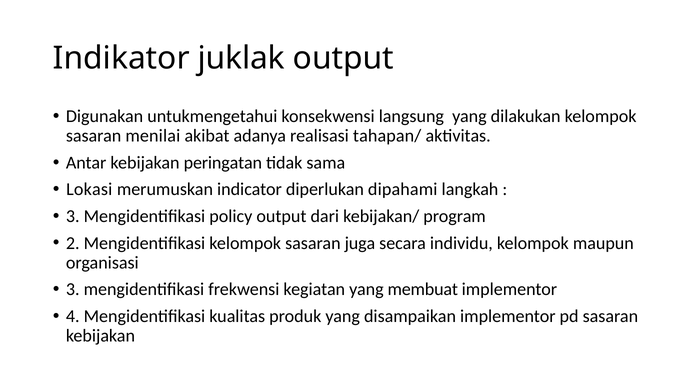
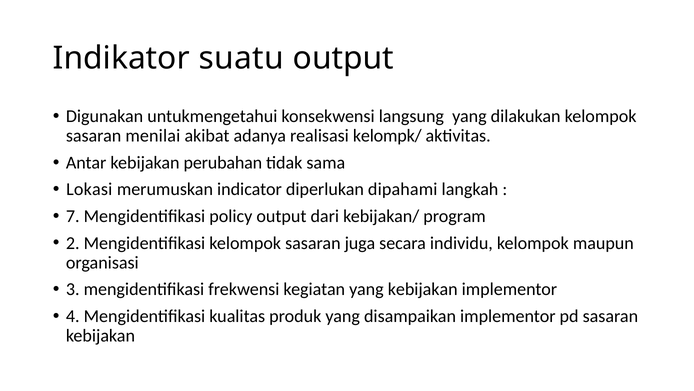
juklak: juklak -> suatu
tahapan/: tahapan/ -> kelompk/
peringatan: peringatan -> perubahan
3 at (73, 216): 3 -> 7
yang membuat: membuat -> kebijakan
